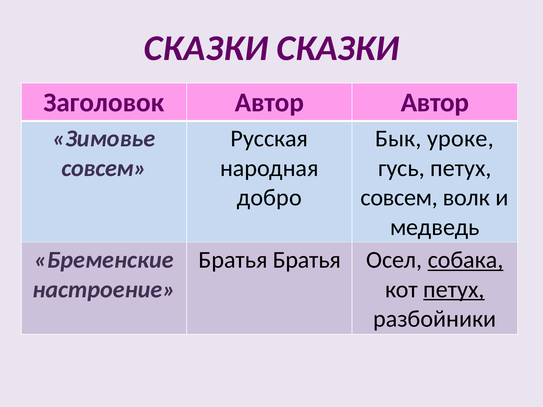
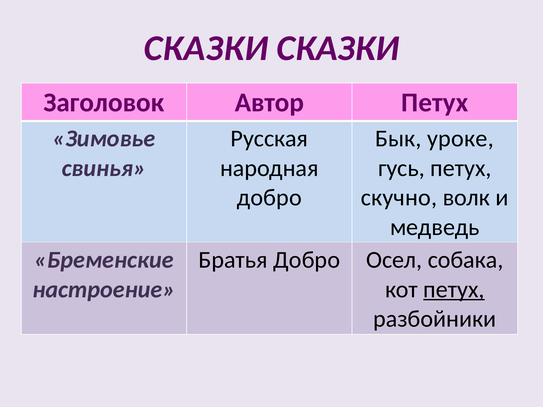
Автор Автор: Автор -> Петух
совсем at (104, 168): совсем -> свинья
совсем at (399, 198): совсем -> скучно
Братья Братья: Братья -> Добро
собака underline: present -> none
